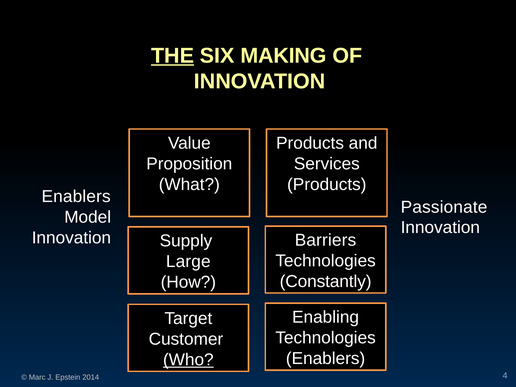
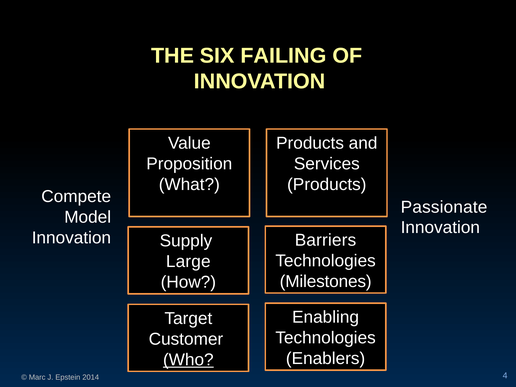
THE underline: present -> none
MAKING: MAKING -> FAILING
Enablers at (76, 197): Enablers -> Compete
Constantly: Constantly -> Milestones
